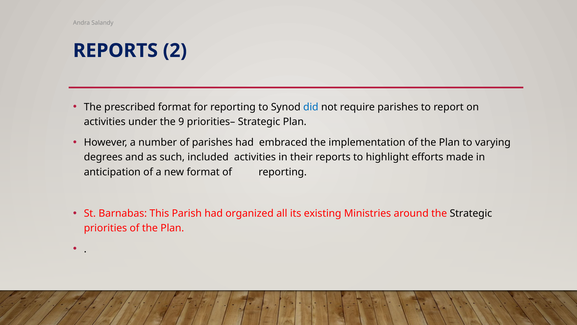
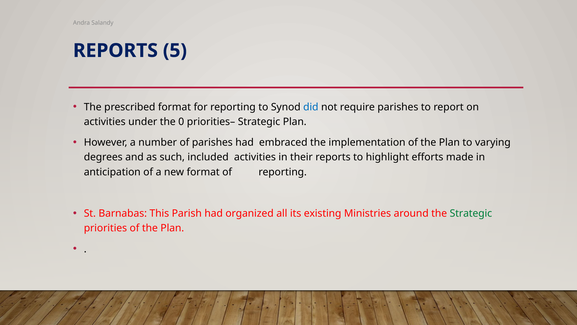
2: 2 -> 5
9: 9 -> 0
Strategic at (471, 213) colour: black -> green
